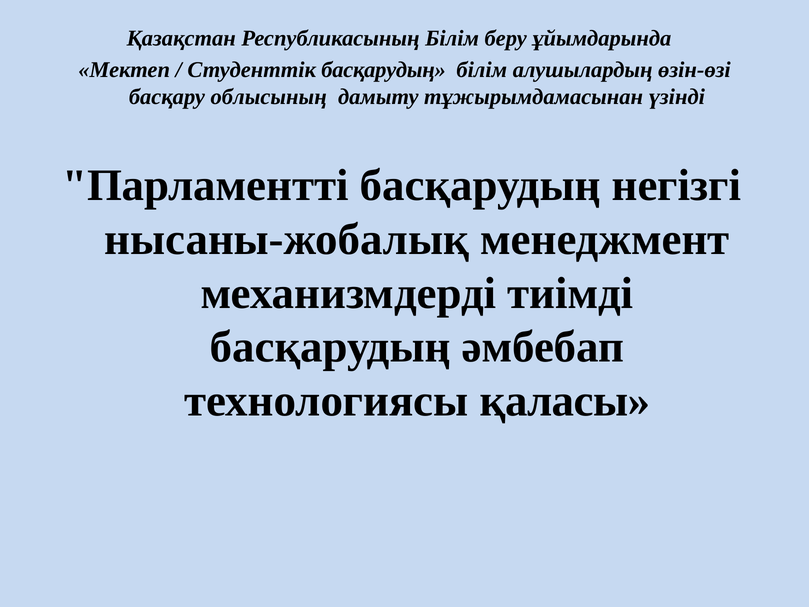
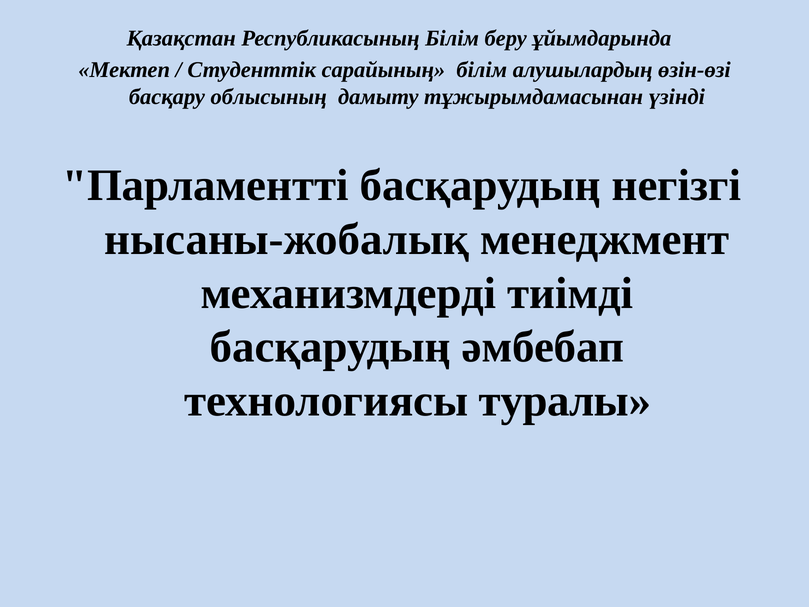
Студенттік басқарудың: басқарудың -> сарайының
қаласы: қаласы -> туралы
